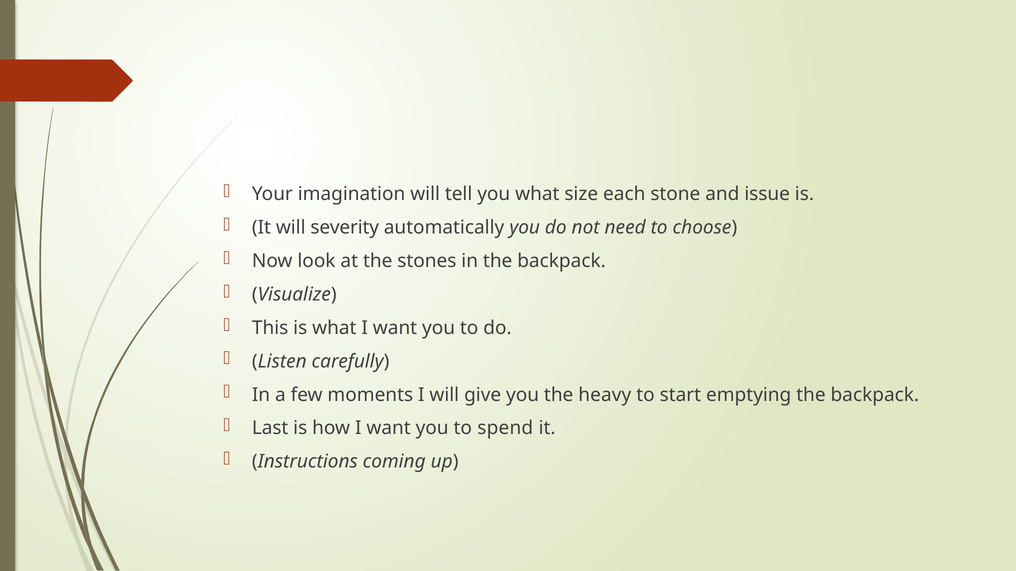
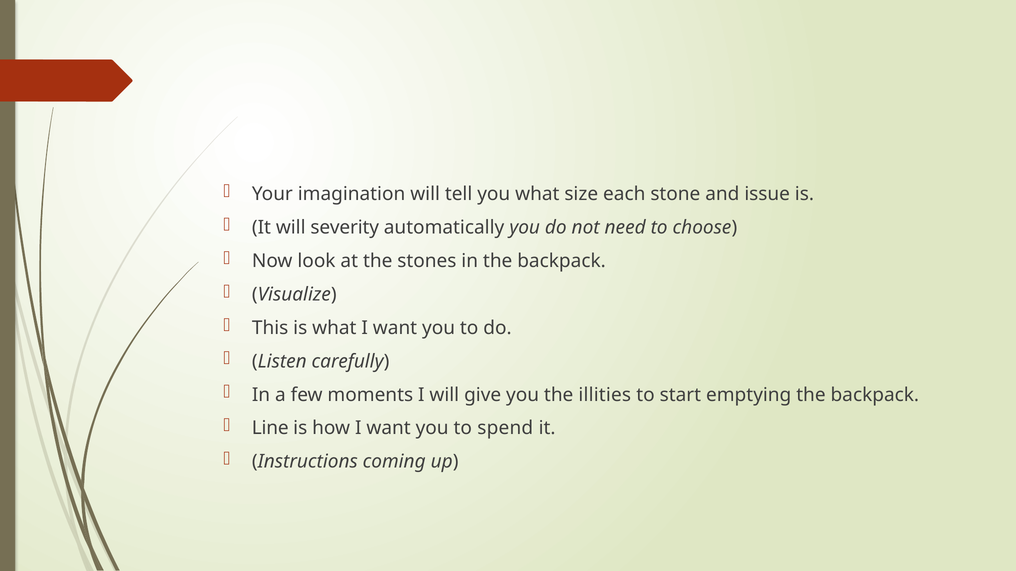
heavy: heavy -> illities
Last: Last -> Line
